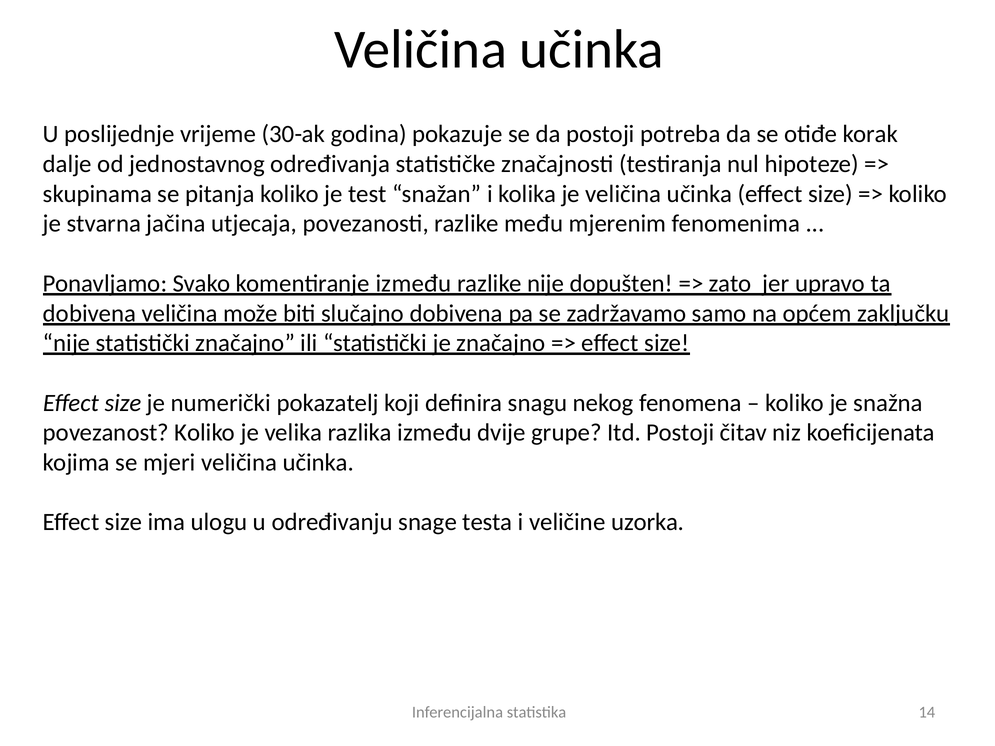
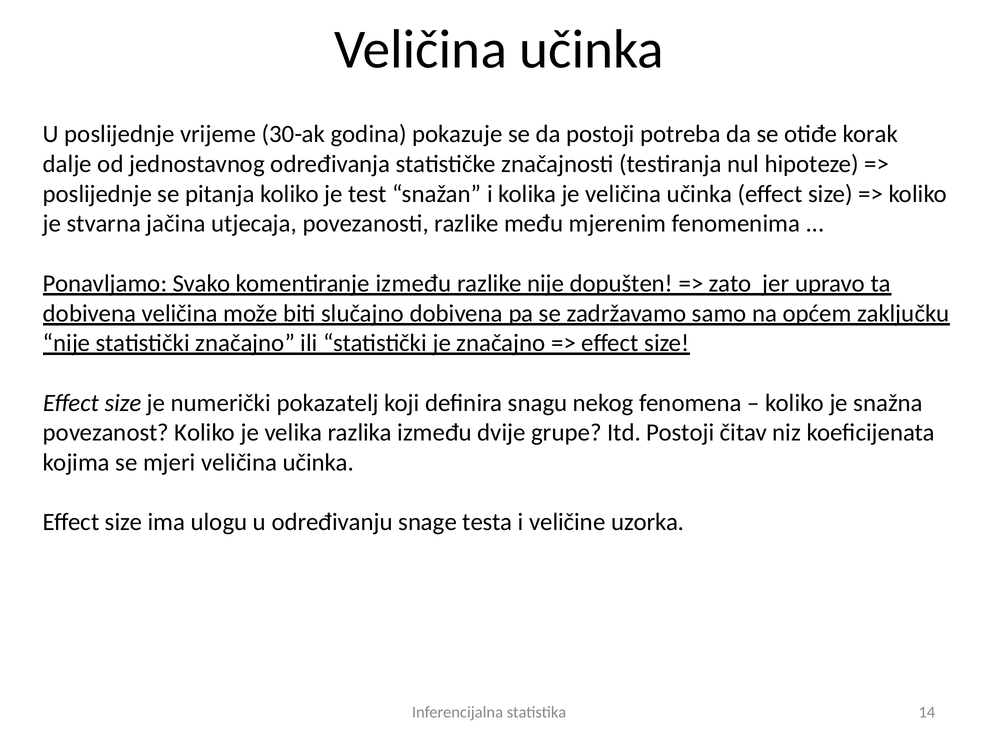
skupinama at (97, 194): skupinama -> poslijednje
